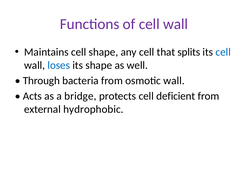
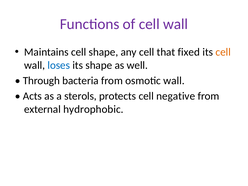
splits: splits -> fixed
cell at (223, 52) colour: blue -> orange
bridge: bridge -> sterols
deficient: deficient -> negative
